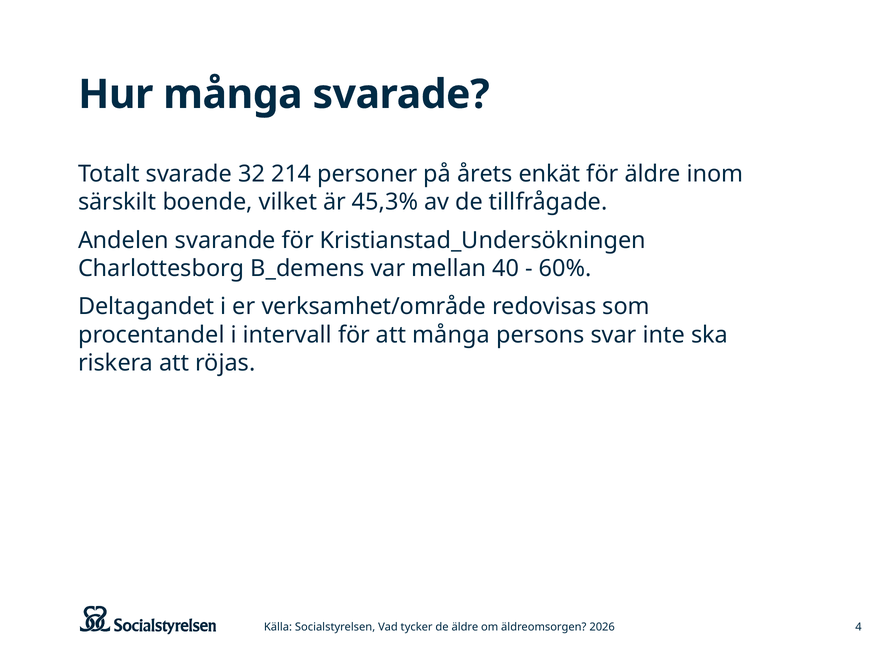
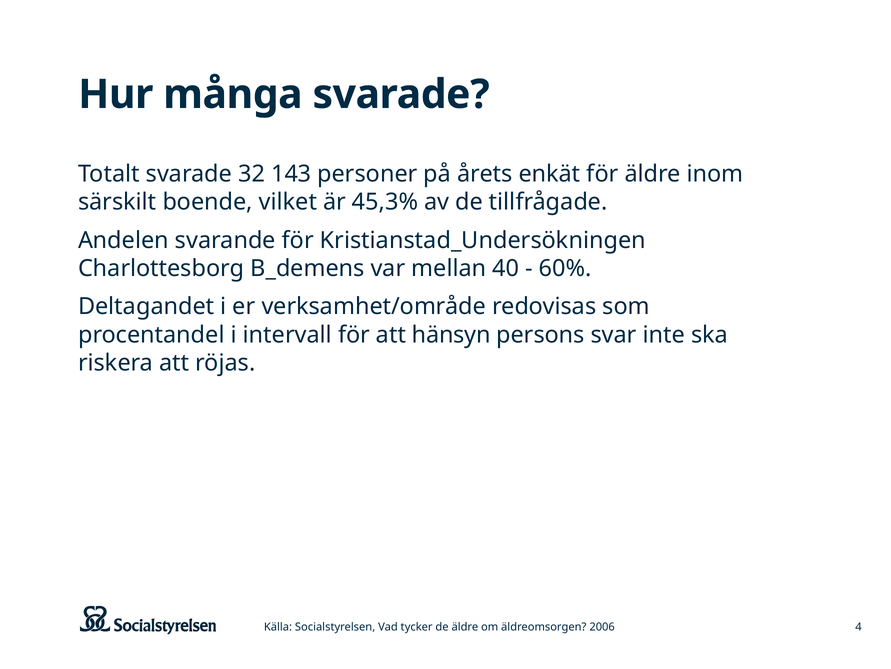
214: 214 -> 143
att många: många -> hänsyn
2026: 2026 -> 2006
